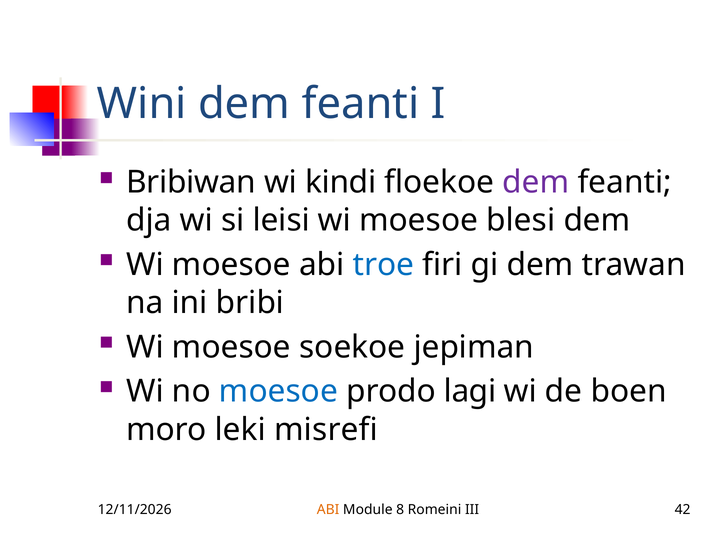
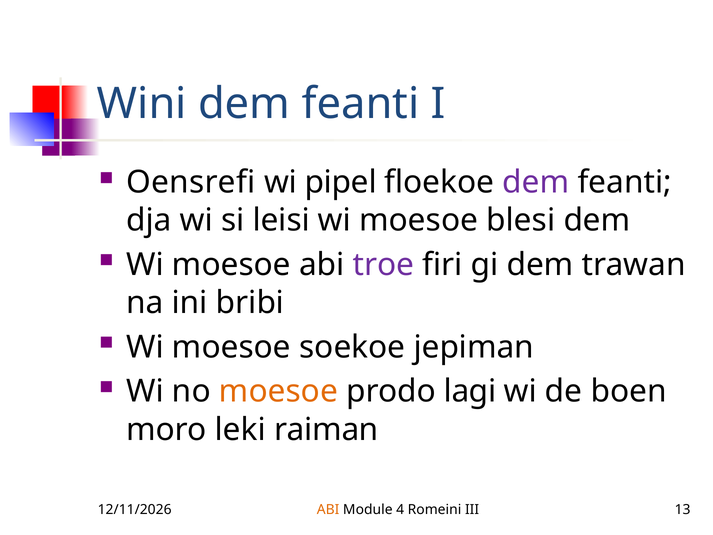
Bribiwan: Bribiwan -> Oensrefi
kindi: kindi -> pipel
troe colour: blue -> purple
moesoe at (278, 391) colour: blue -> orange
misrefi: misrefi -> raiman
8: 8 -> 4
42: 42 -> 13
